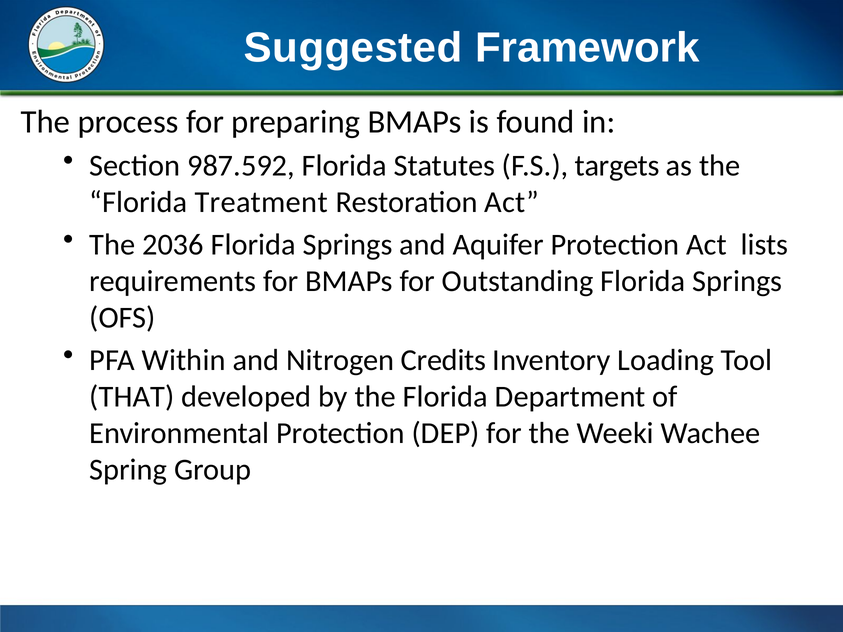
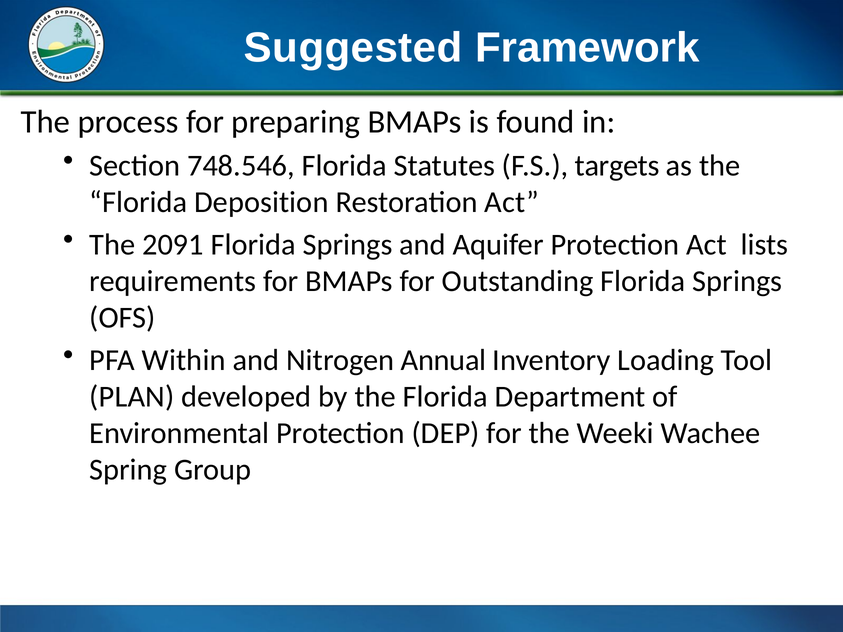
987.592: 987.592 -> 748.546
Treatment: Treatment -> Deposition
2036: 2036 -> 2091
Credits: Credits -> Annual
THAT: THAT -> PLAN
